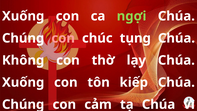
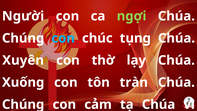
Xuống at (23, 16): Xuống -> Người
con at (63, 38) colour: pink -> light blue
Không: Không -> Xuyên
kiếp: kiếp -> tràn
